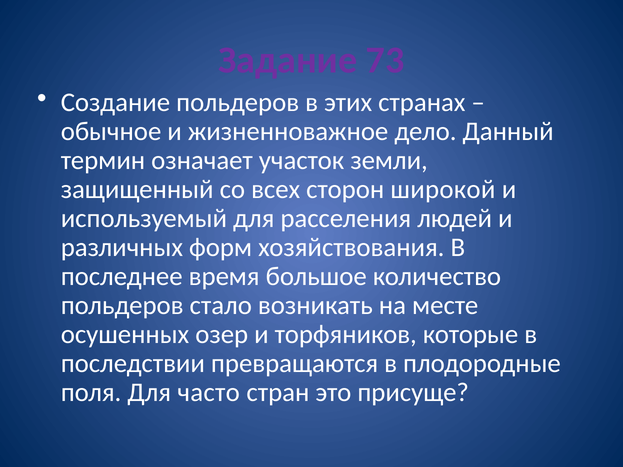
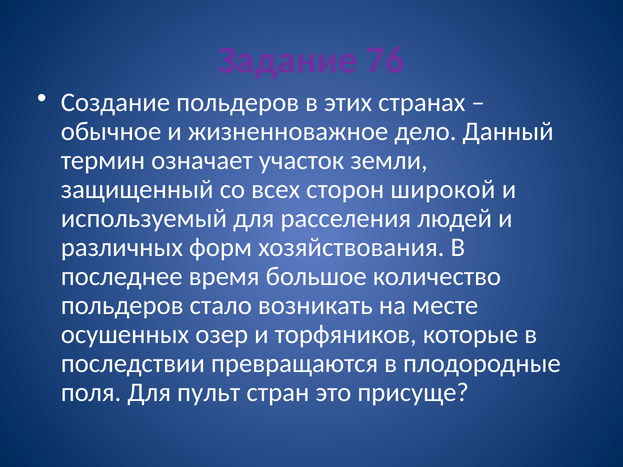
73: 73 -> 76
часто: часто -> пульт
